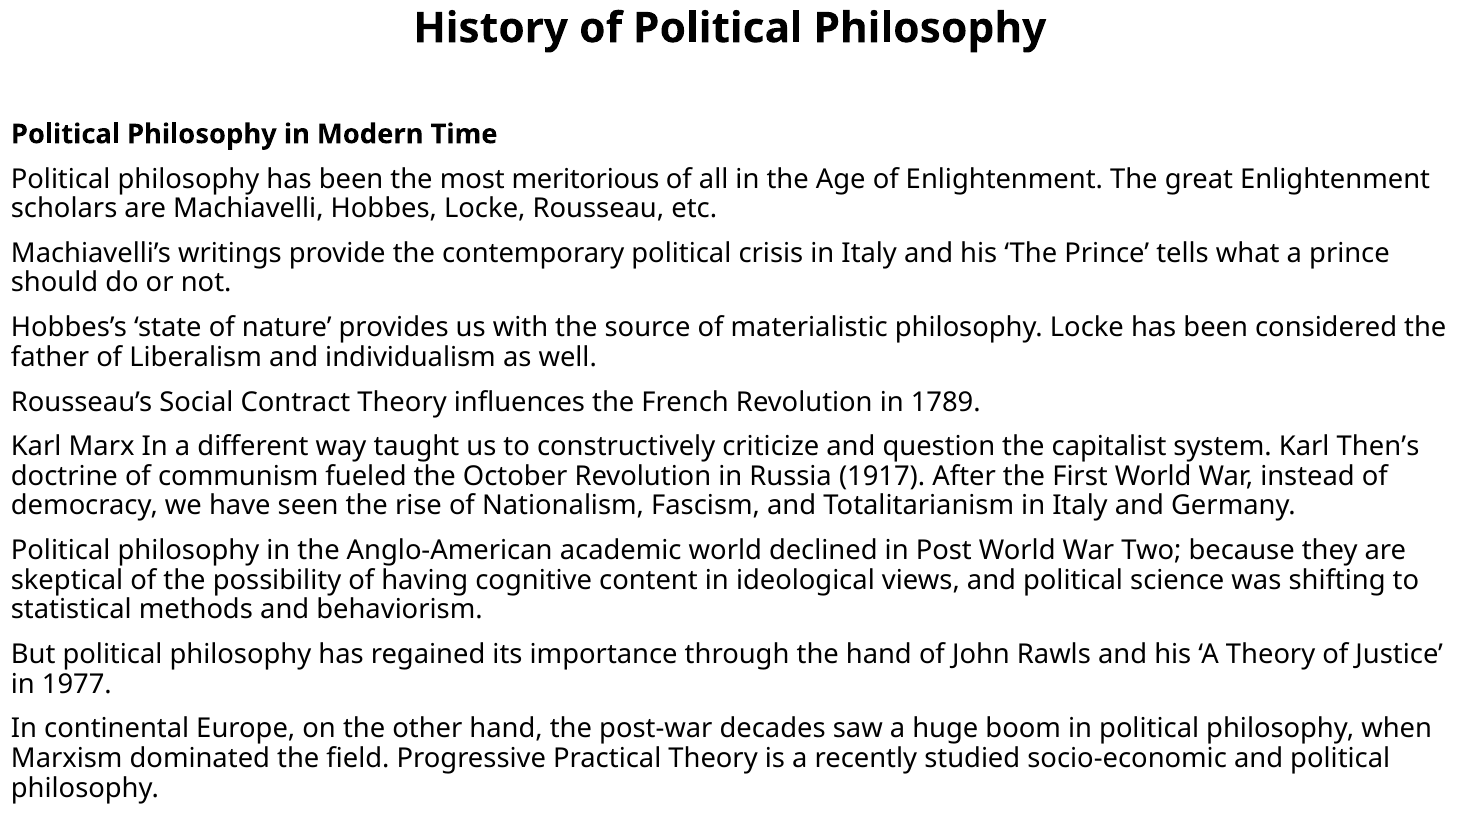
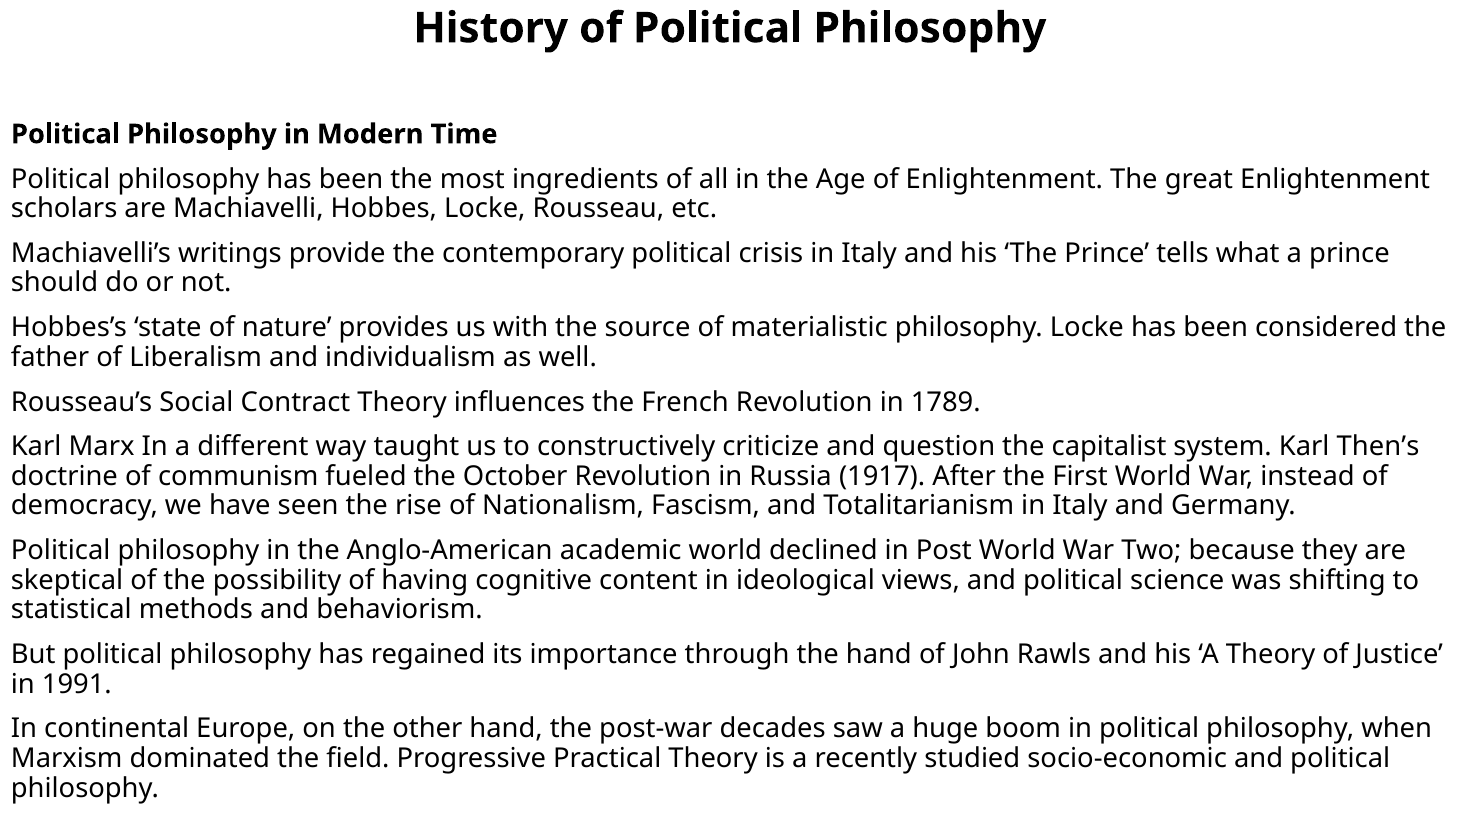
meritorious: meritorious -> ingredients
1977: 1977 -> 1991
